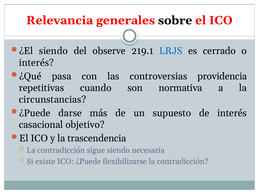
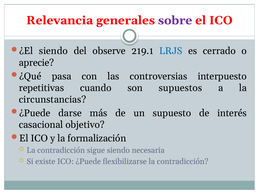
sobre colour: black -> purple
interés at (36, 63): interés -> aprecie
providencia: providencia -> interpuesto
normativa: normativa -> supuestos
trascendencia: trascendencia -> formalización
